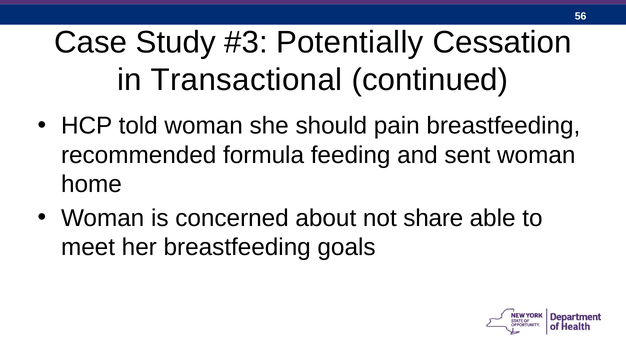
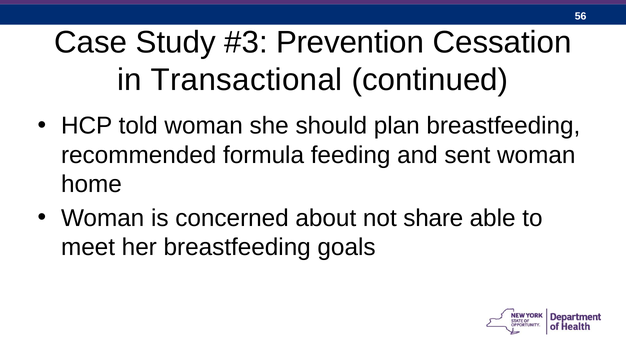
Potentially: Potentially -> Prevention
pain: pain -> plan
